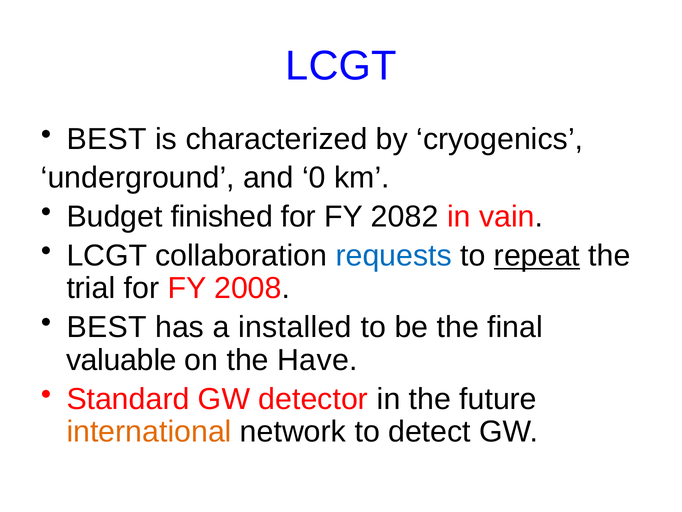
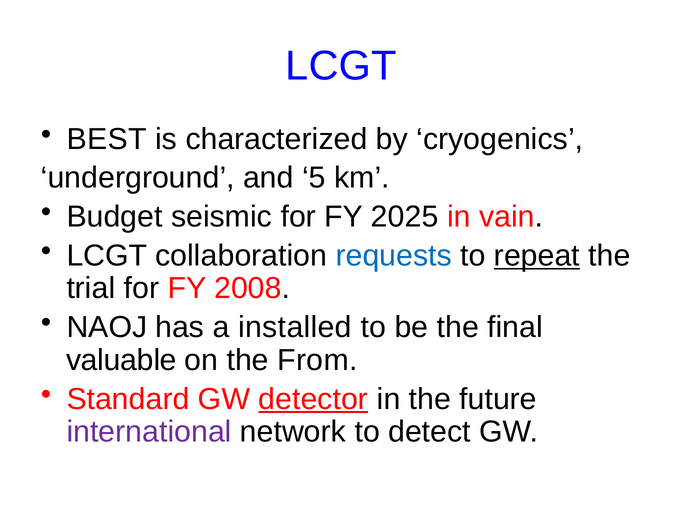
0: 0 -> 5
finished: finished -> seismic
2082: 2082 -> 2025
BEST at (107, 327): BEST -> NAOJ
Have: Have -> From
detector underline: none -> present
international colour: orange -> purple
